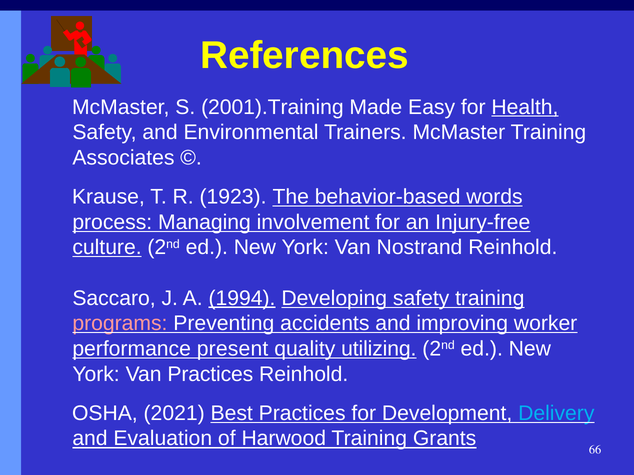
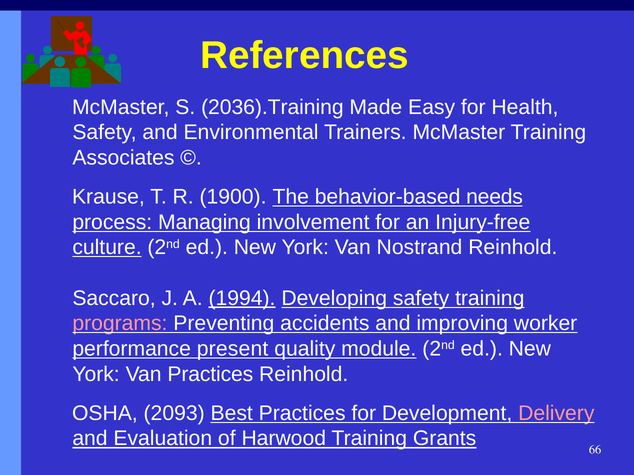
2001).Training: 2001).Training -> 2036).Training
Health underline: present -> none
1923: 1923 -> 1900
words: words -> needs
utilizing: utilizing -> module
2021: 2021 -> 2093
Delivery colour: light blue -> pink
